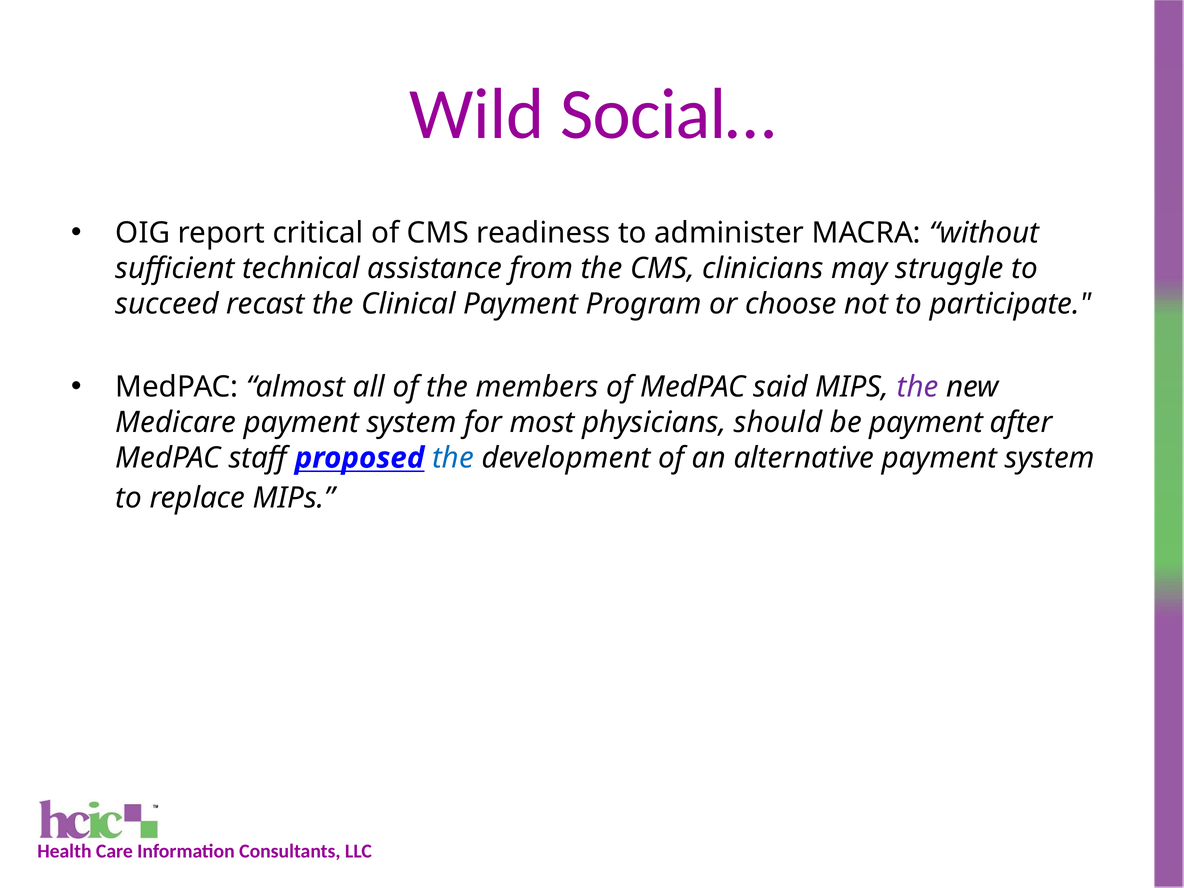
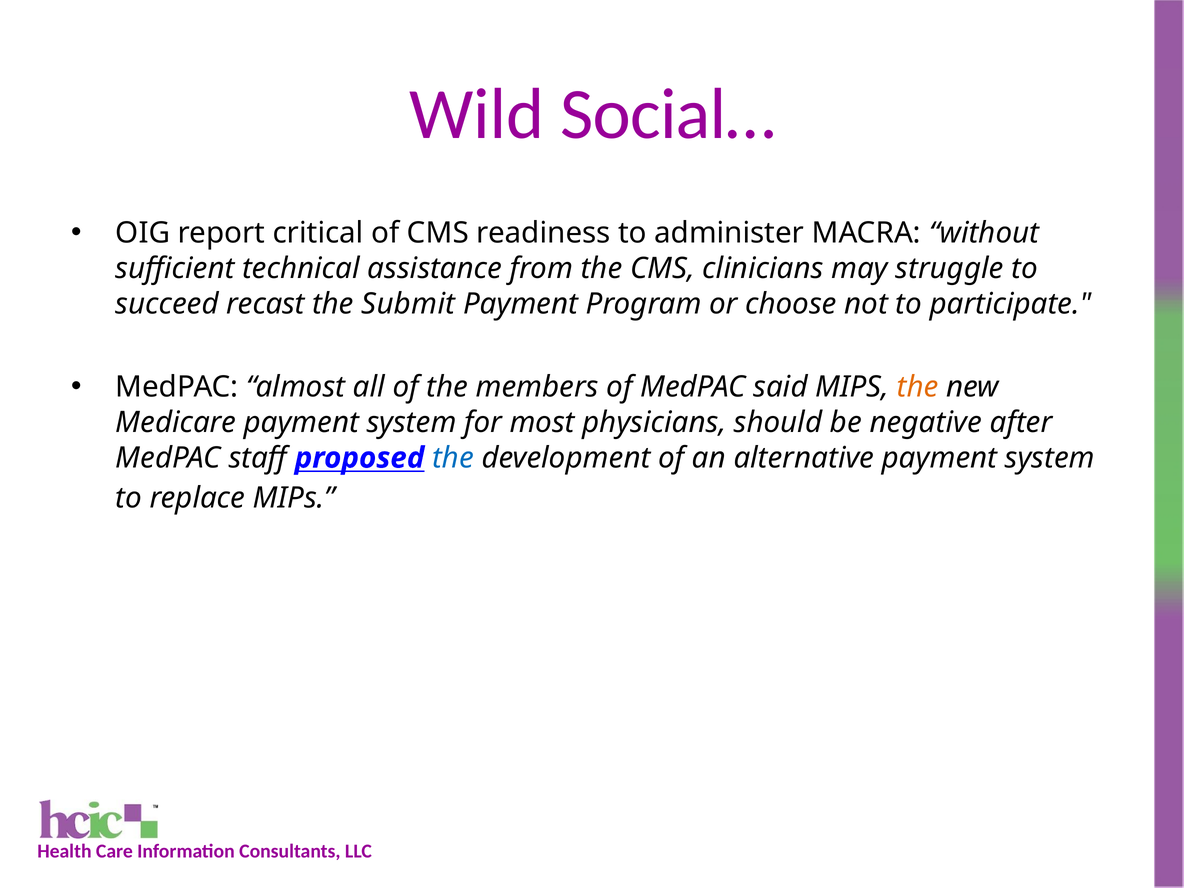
Clinical: Clinical -> Submit
the at (918, 387) colour: purple -> orange
be payment: payment -> negative
